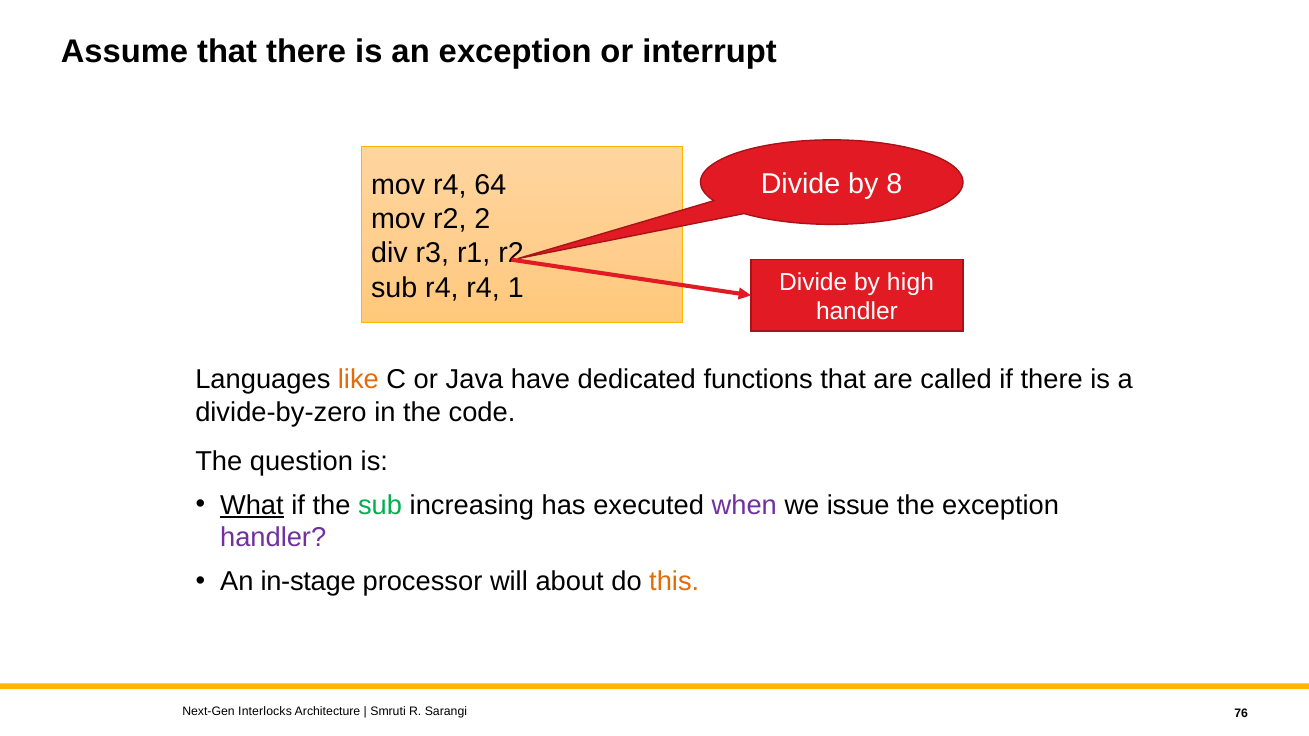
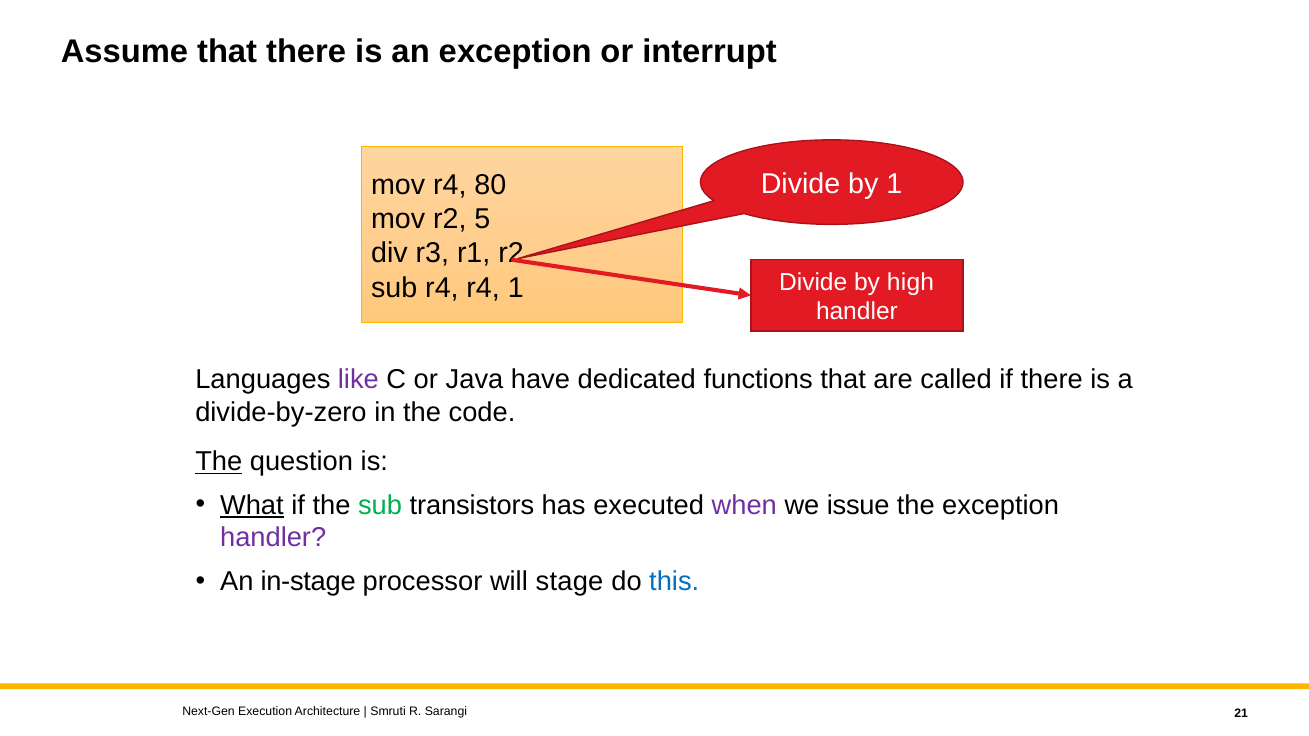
by 8: 8 -> 1
64: 64 -> 80
2: 2 -> 5
like colour: orange -> purple
The at (219, 462) underline: none -> present
increasing: increasing -> transistors
about: about -> stage
this colour: orange -> blue
Interlocks: Interlocks -> Execution
76: 76 -> 21
